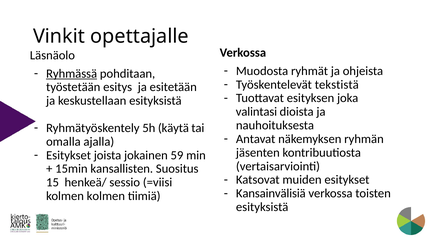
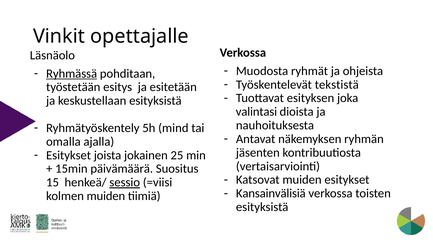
käytä: käytä -> mind
59: 59 -> 25
kansallisten: kansallisten -> päivämäärä
sessio underline: none -> present
kolmen kolmen: kolmen -> muiden
